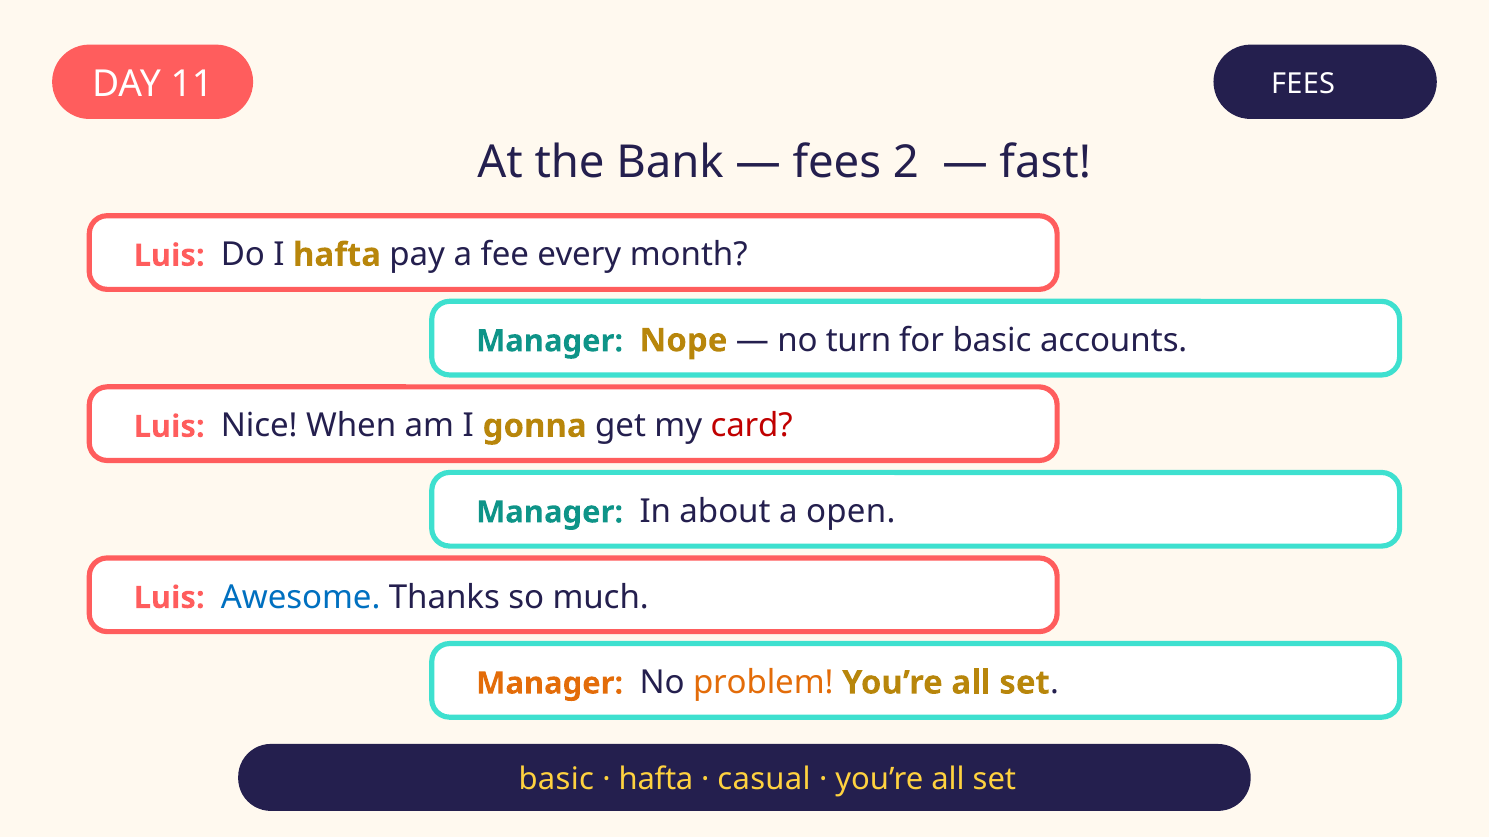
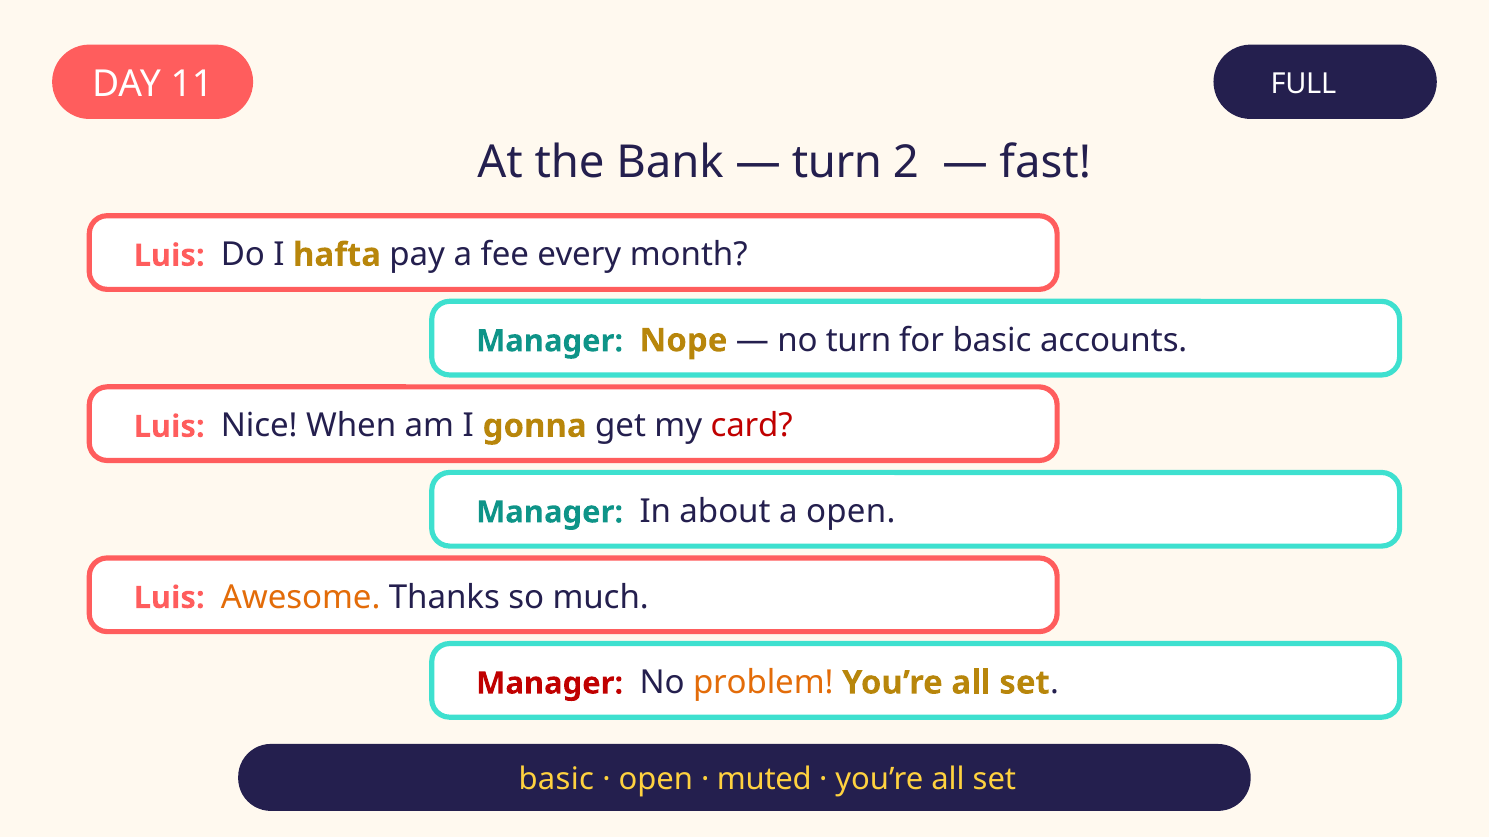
11 FEES: FEES -> FULL
fees at (837, 162): fees -> turn
Awesome colour: blue -> orange
Manager at (550, 684) colour: orange -> red
hafta at (656, 780): hafta -> open
casual: casual -> muted
